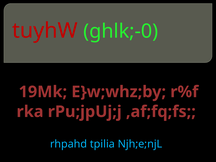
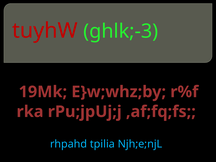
ghlk;-0: ghlk;-0 -> ghlk;-3
